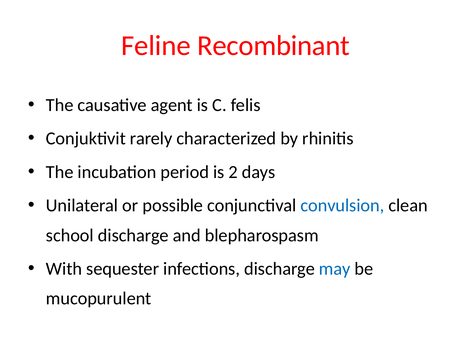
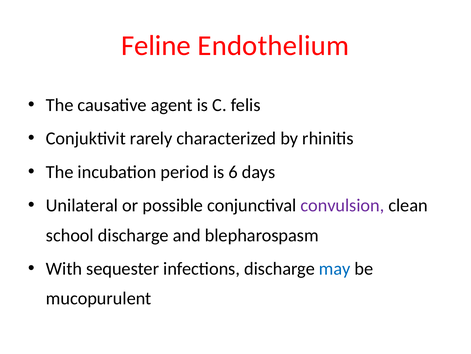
Recombinant: Recombinant -> Endothelium
2: 2 -> 6
convulsion colour: blue -> purple
